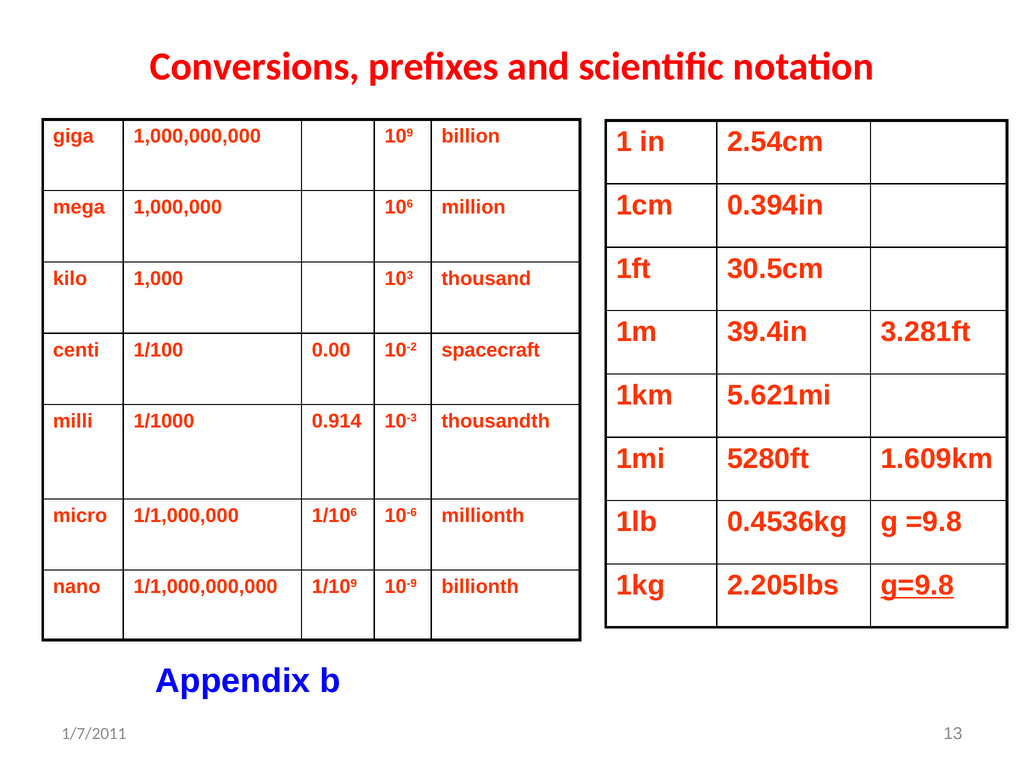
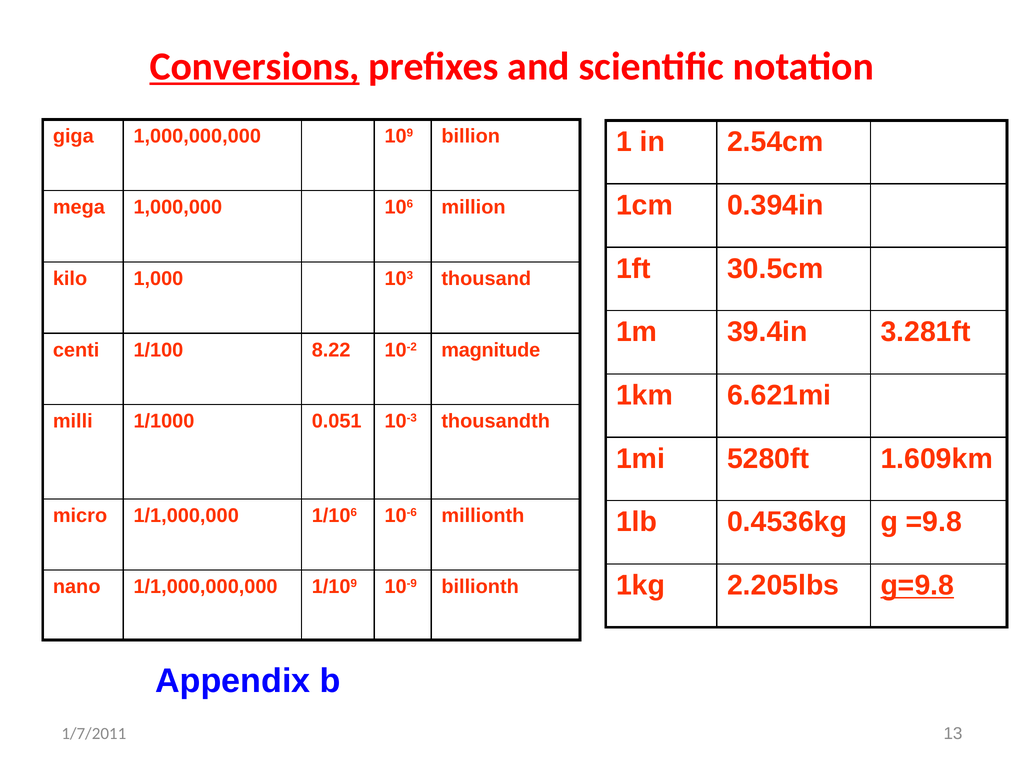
Conversions underline: none -> present
0.00: 0.00 -> 8.22
spacecraft: spacecraft -> magnitude
5.621mi: 5.621mi -> 6.621mi
0.914: 0.914 -> 0.051
